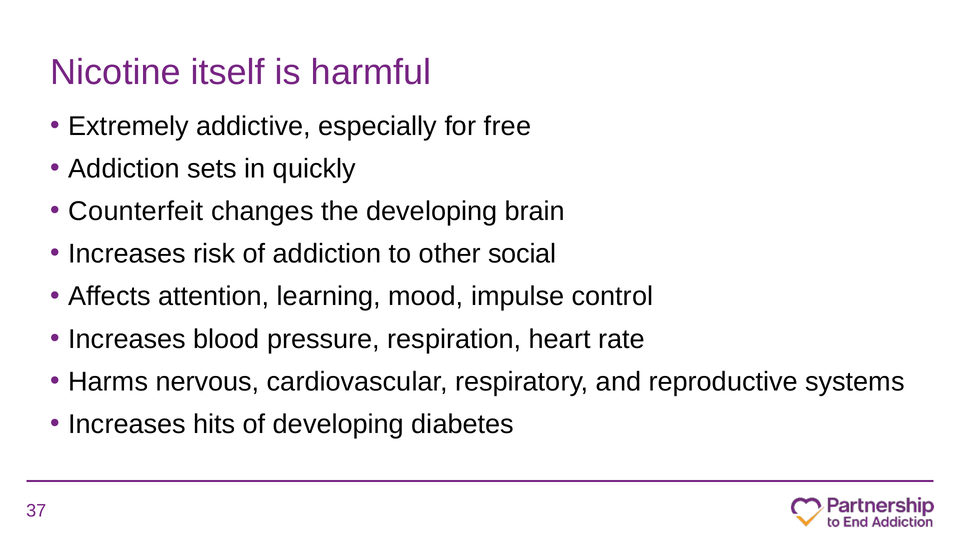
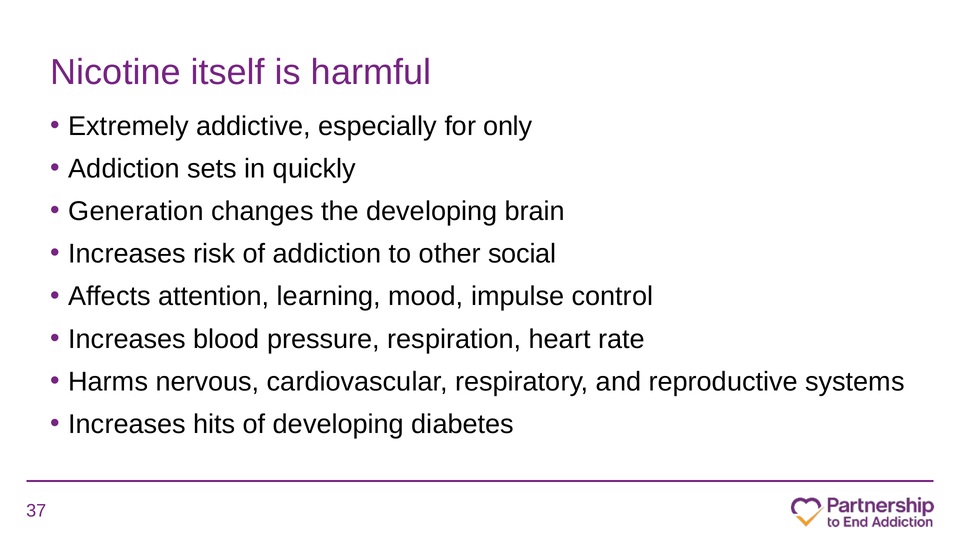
free: free -> only
Counterfeit: Counterfeit -> Generation
